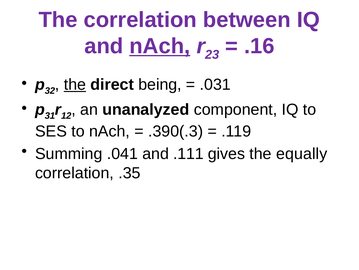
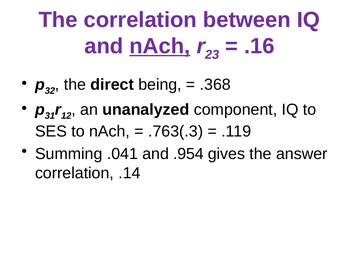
the at (75, 84) underline: present -> none
.031: .031 -> .368
.390(.3: .390(.3 -> .763(.3
.111: .111 -> .954
equally: equally -> answer
.35: .35 -> .14
